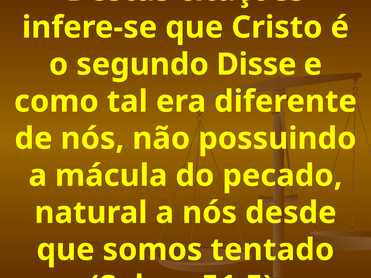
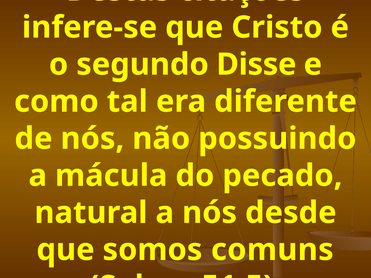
tentado: tentado -> comuns
